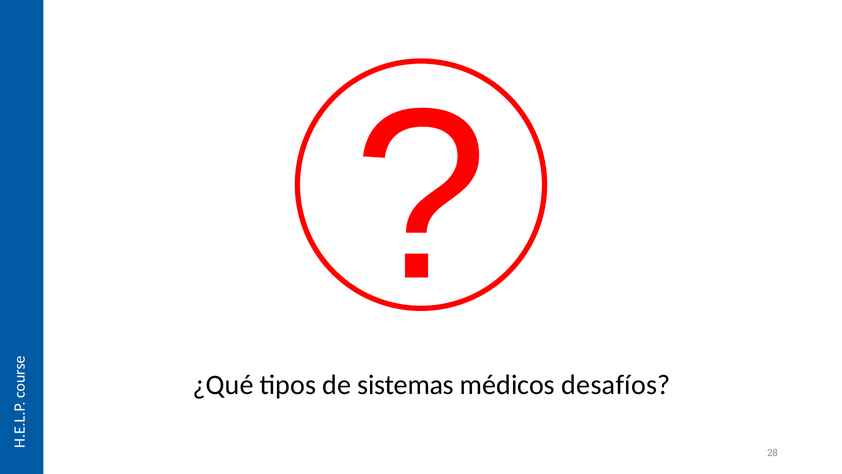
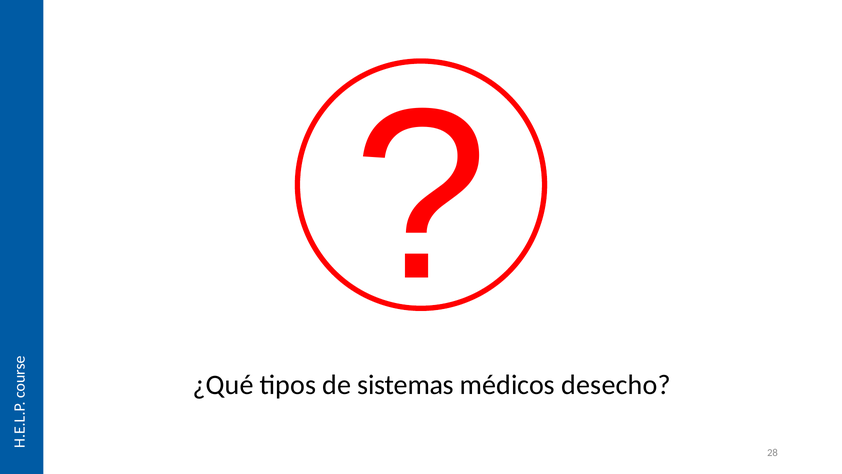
desafíos: desafíos -> desecho
